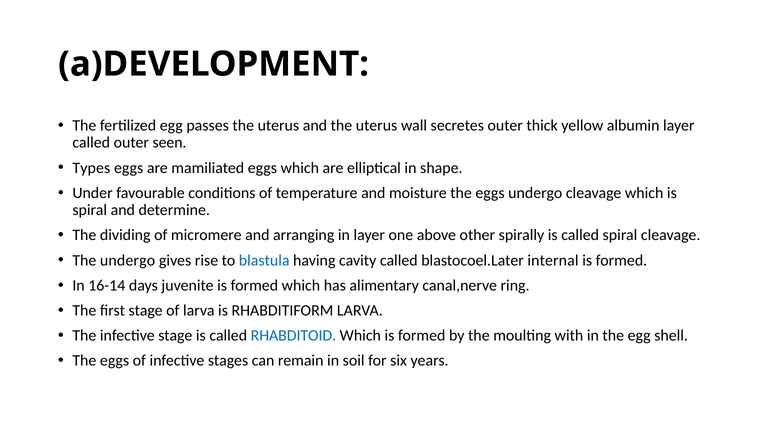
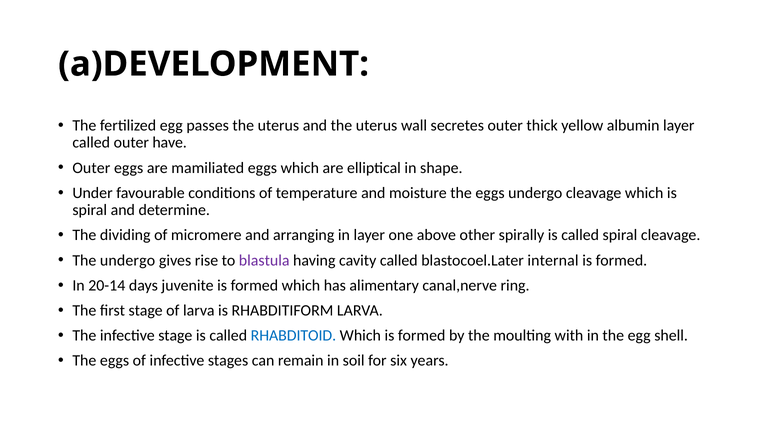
seen: seen -> have
Types at (91, 168): Types -> Outer
blastula colour: blue -> purple
16-14: 16-14 -> 20-14
